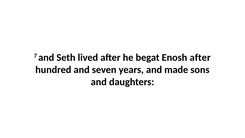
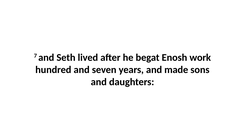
Enosh after: after -> work
